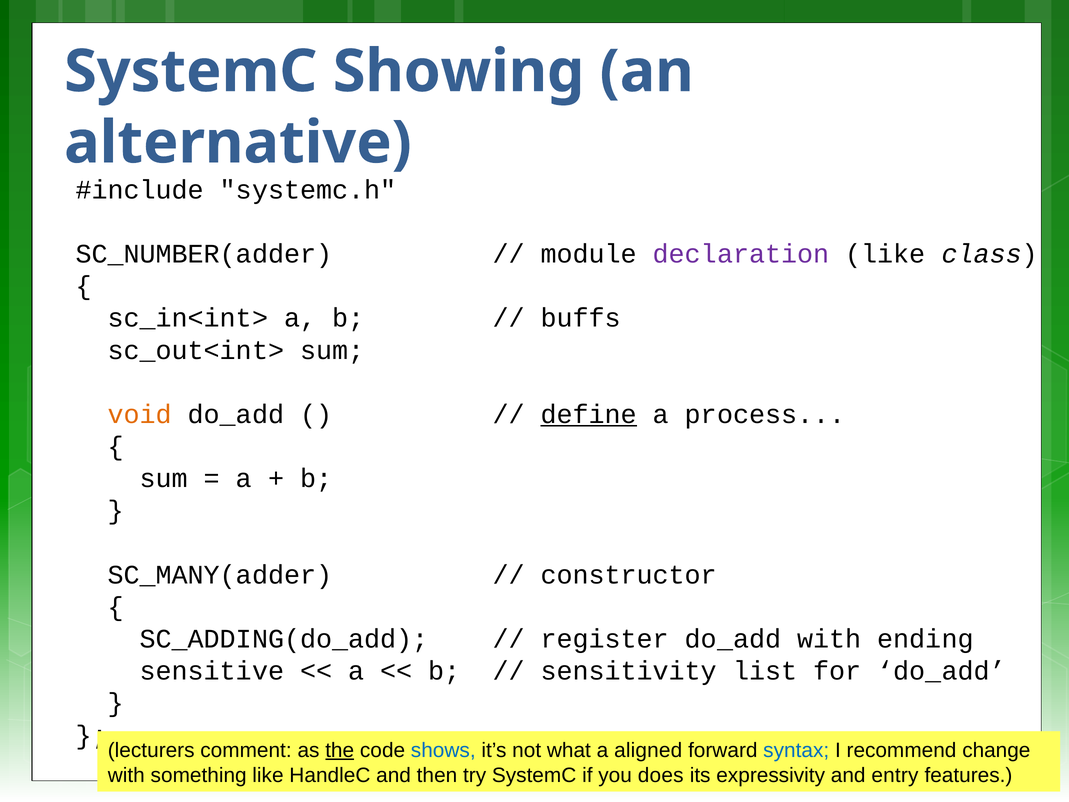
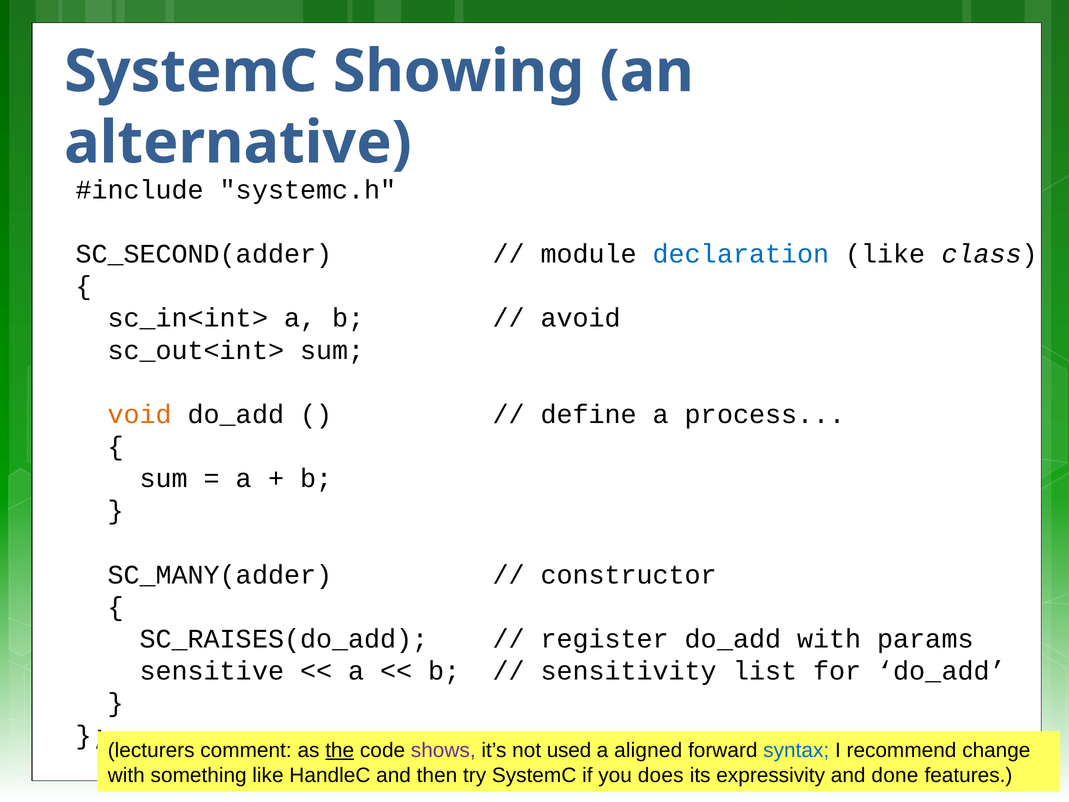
SC_NUMBER(adder: SC_NUMBER(adder -> SC_SECOND(adder
declaration colour: purple -> blue
buffs: buffs -> avoid
define underline: present -> none
SC_ADDING(do_add: SC_ADDING(do_add -> SC_RAISES(do_add
ending: ending -> params
shows colour: blue -> purple
what: what -> used
entry: entry -> done
